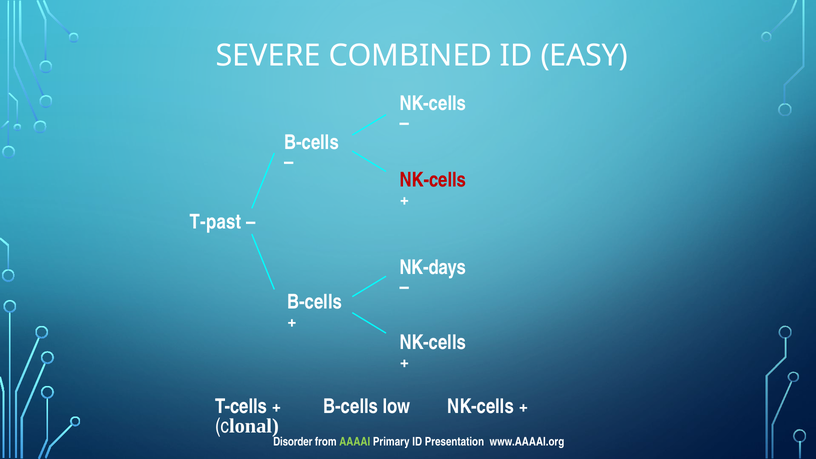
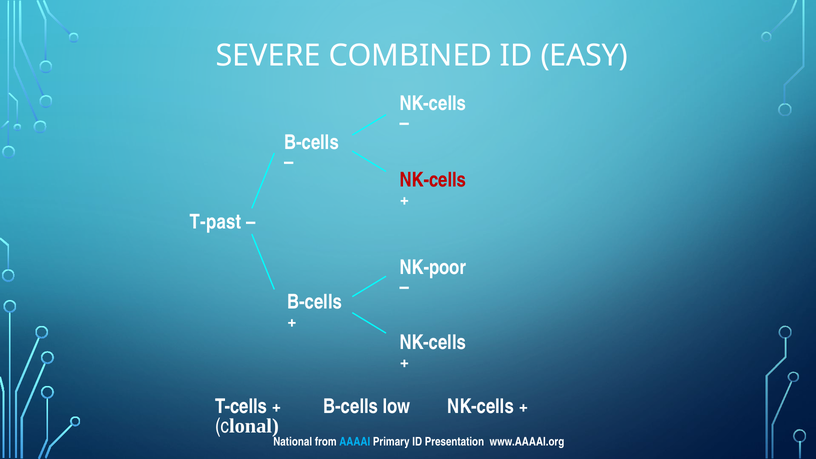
NK-days: NK-days -> NK-poor
Disorder: Disorder -> National
AAAAI colour: light green -> light blue
